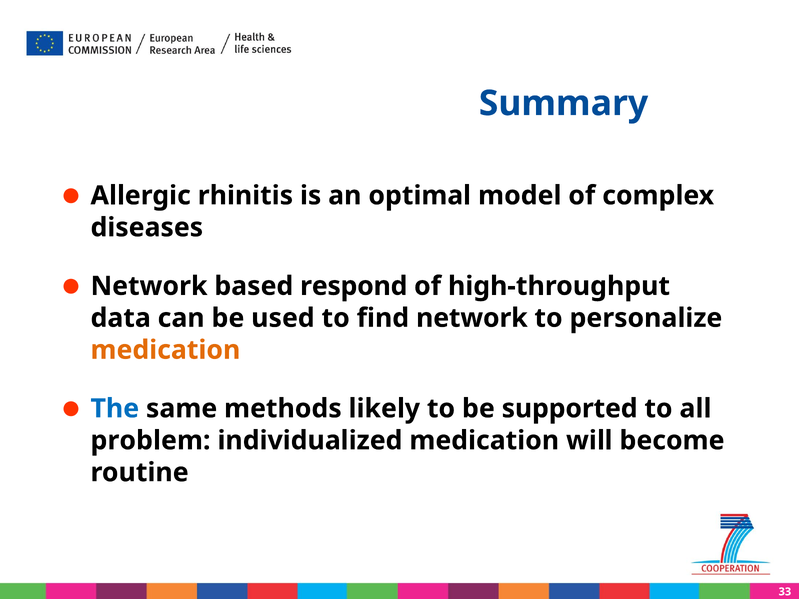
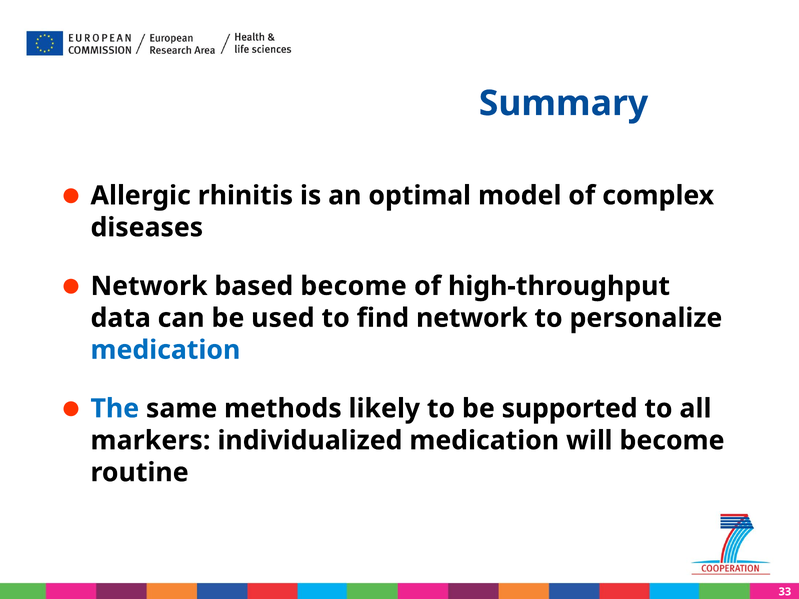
based respond: respond -> become
medication at (165, 350) colour: orange -> blue
problem: problem -> markers
